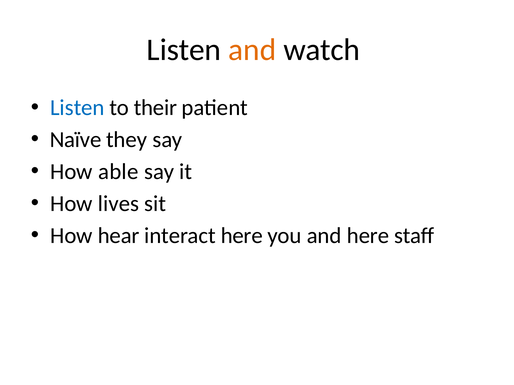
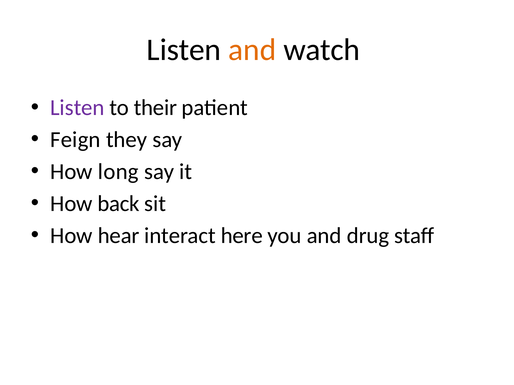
Listen at (77, 108) colour: blue -> purple
Naïve: Naïve -> Feign
able: able -> long
lives: lives -> back
and here: here -> drug
